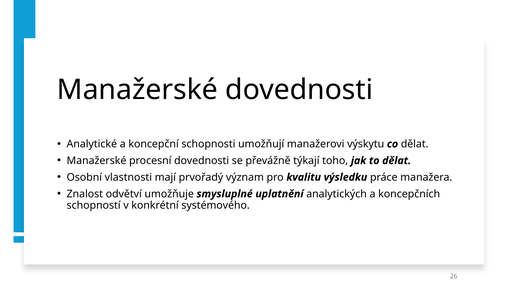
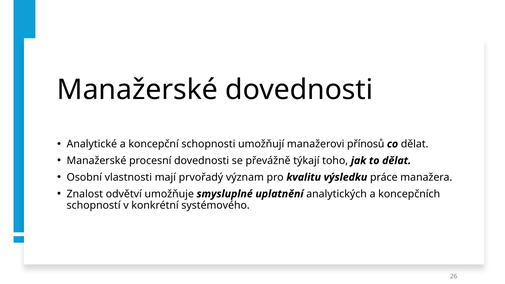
výskytu: výskytu -> přínosů
